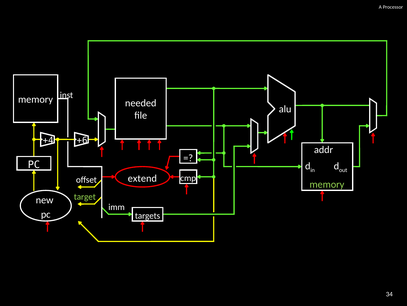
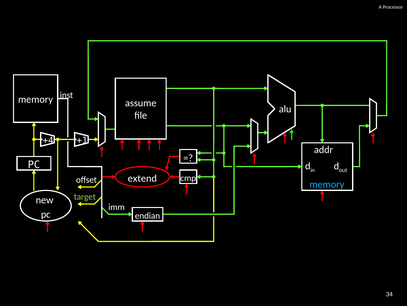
needed: needed -> assume
+6: +6 -> +1
memory at (327, 184) colour: light green -> light blue
targets: targets -> endian
